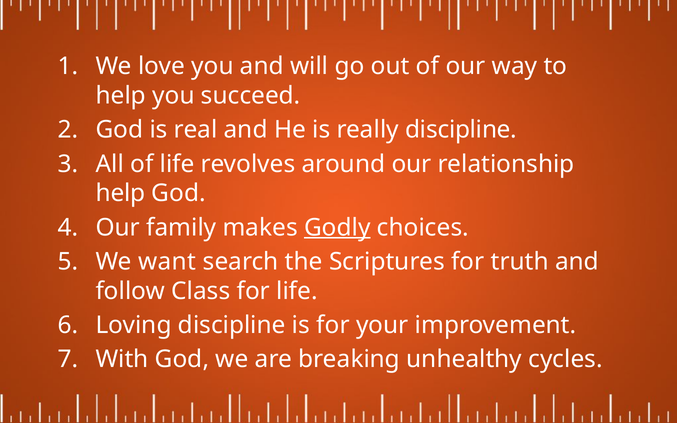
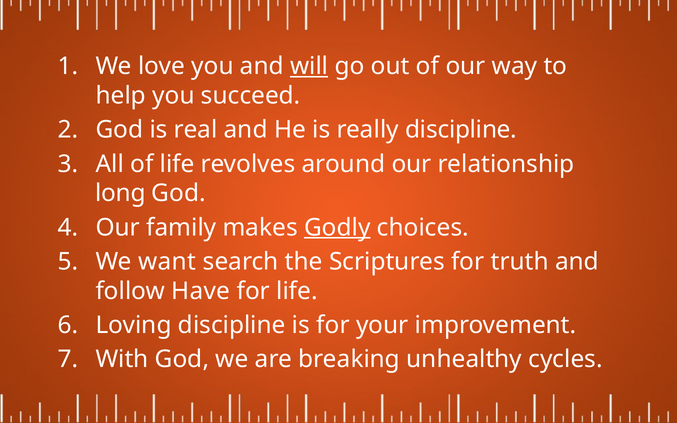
will underline: none -> present
help at (120, 193): help -> long
Class: Class -> Have
